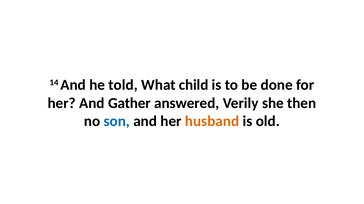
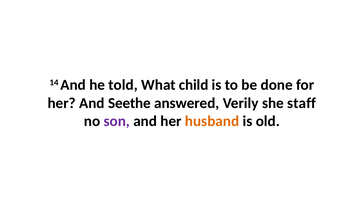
Gather: Gather -> Seethe
then: then -> staff
son colour: blue -> purple
